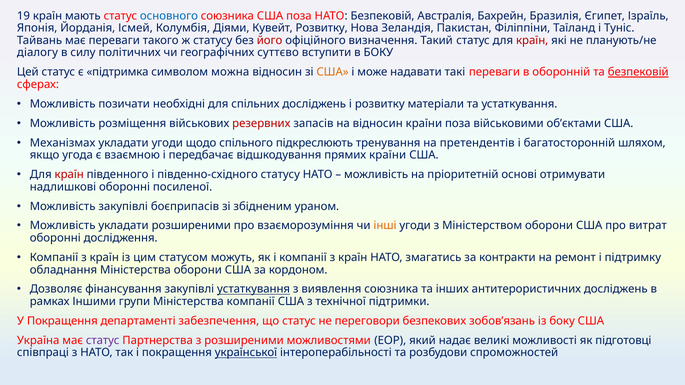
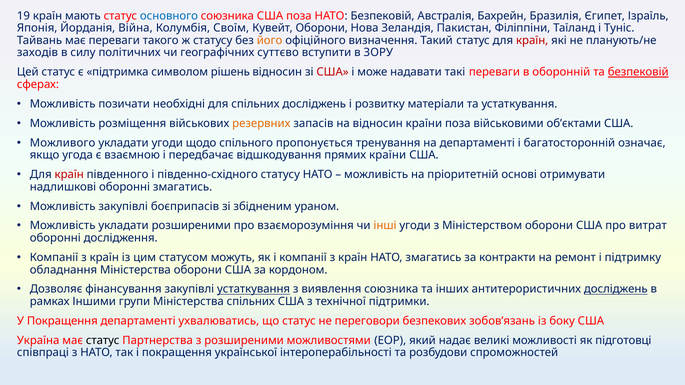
Ісмей: Ісмей -> Війна
Діями: Діями -> Своїм
Кувейт Розвитку: Розвитку -> Оборони
його colour: red -> orange
діалогу: діалогу -> заходів
в БОКУ: БОКУ -> ЗОРУ
можна: можна -> рішень
США at (333, 72) colour: orange -> red
резервних colour: red -> orange
Механізмах: Механізмах -> Можливого
підкреслюють: підкреслюють -> пропонується
на претендентів: претендентів -> департаменті
шляхом: шляхом -> означає
оборонні посиленої: посиленої -> змагатись
досліджень at (616, 289) underline: none -> present
Міністерства компанії: компанії -> спільних
забезпечення: забезпечення -> ухвалюватись
статус at (103, 341) colour: purple -> black
української underline: present -> none
